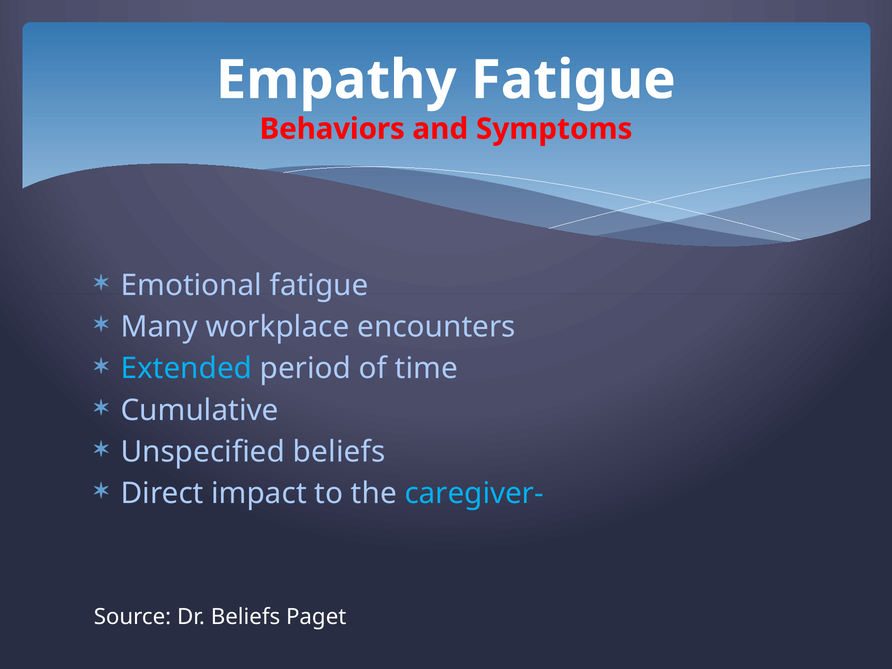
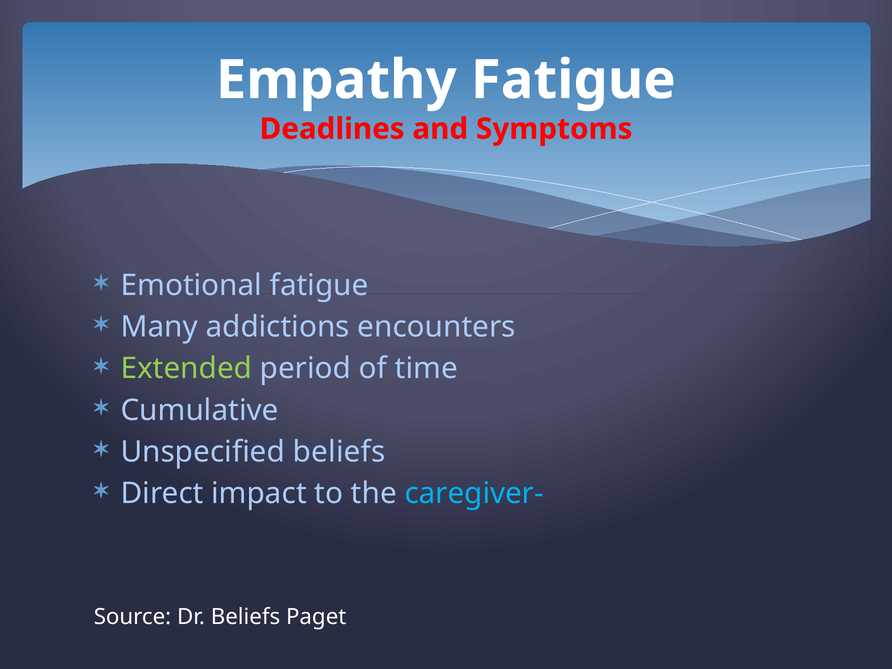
Behaviors: Behaviors -> Deadlines
workplace: workplace -> addictions
Extended colour: light blue -> light green
